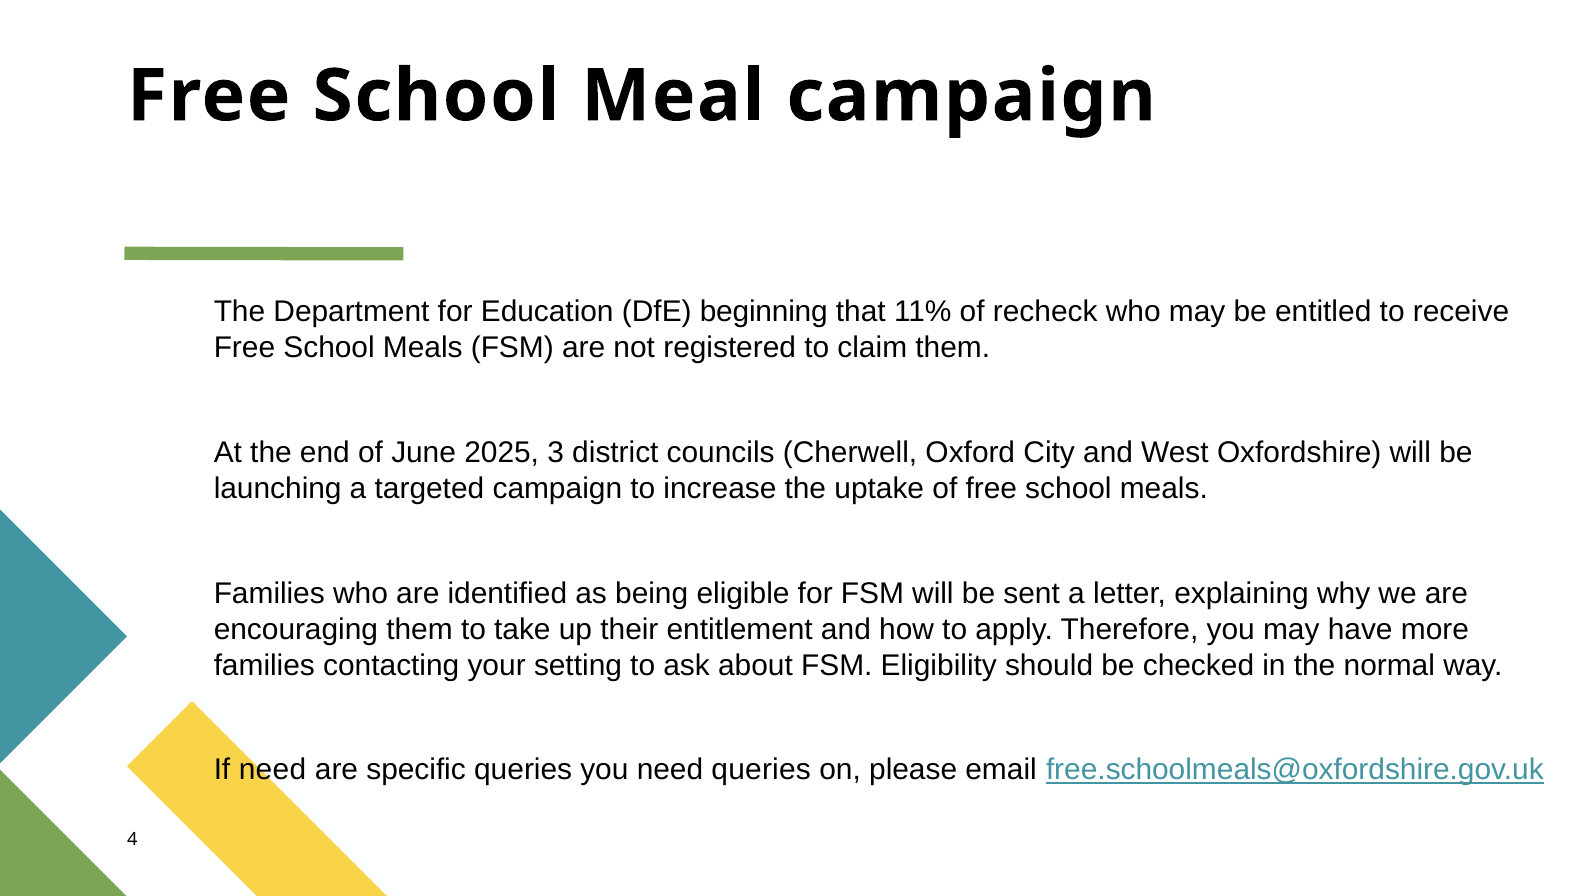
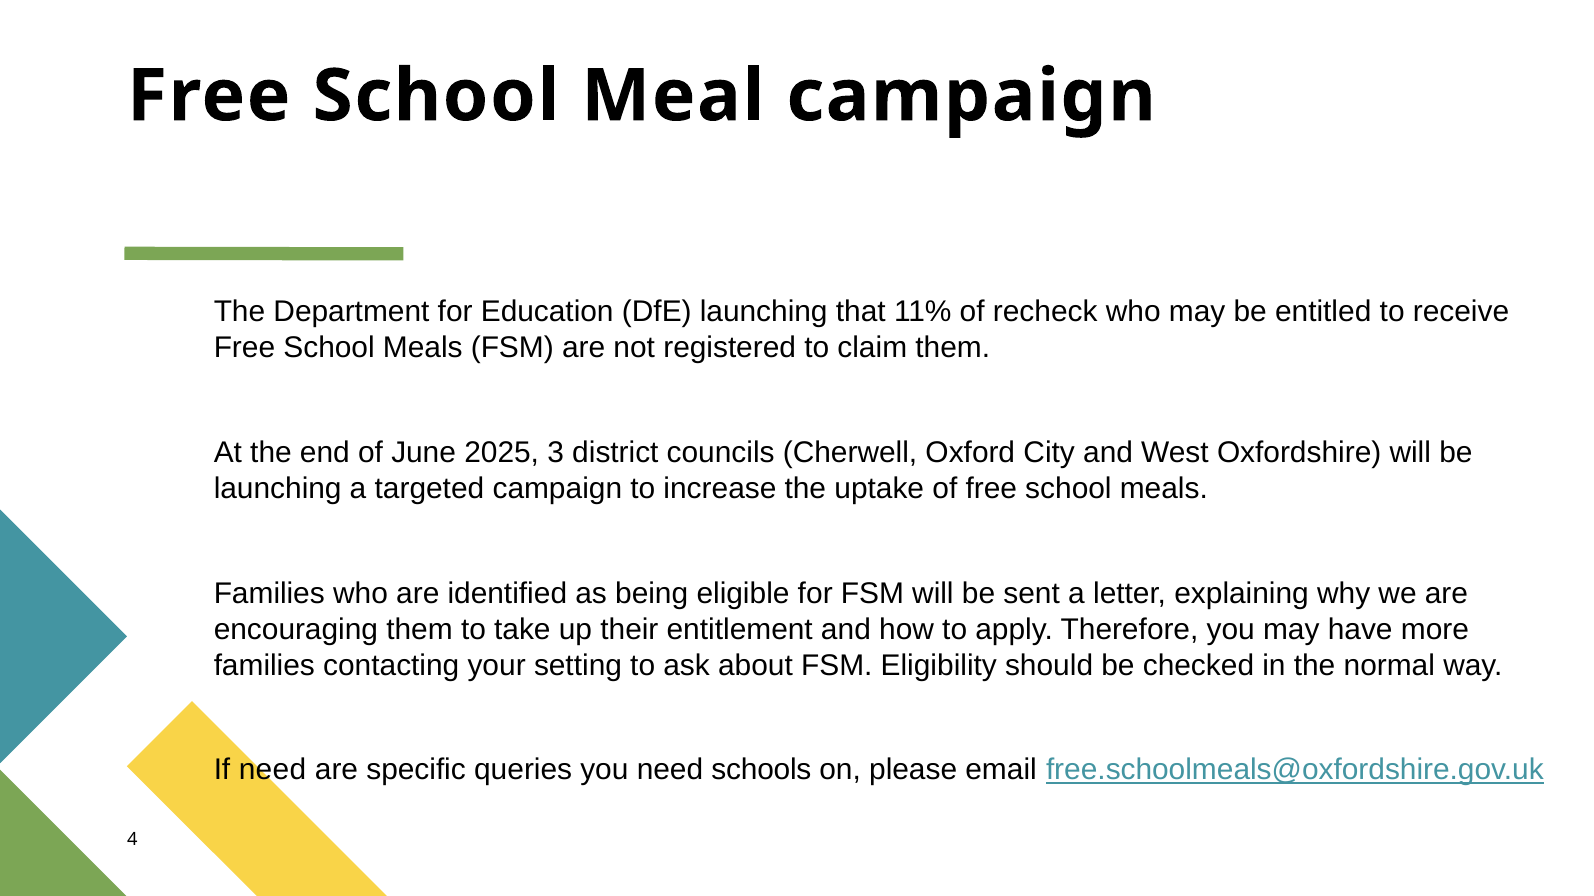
DfE beginning: beginning -> launching
need queries: queries -> schools
